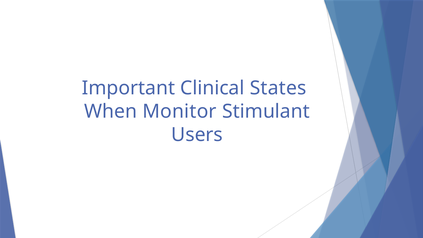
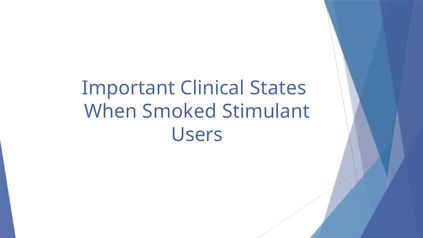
Monitor: Monitor -> Smoked
